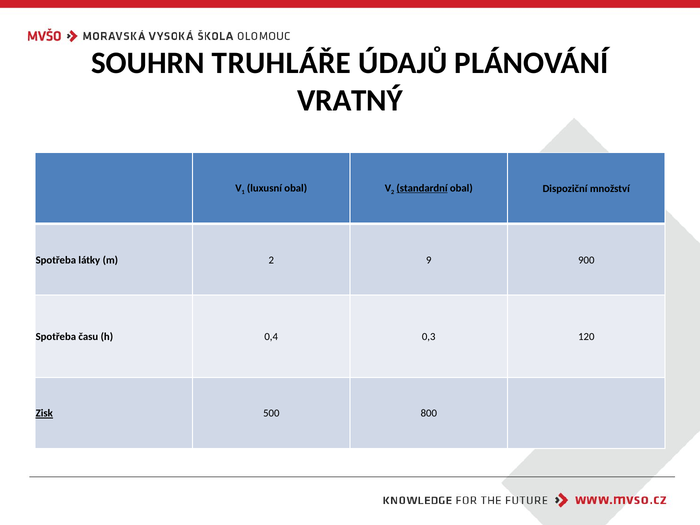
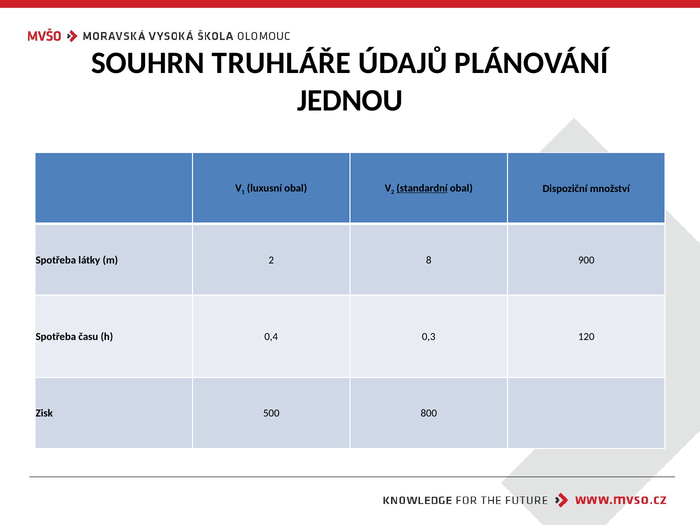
VRATNÝ: VRATNÝ -> JEDNOU
9: 9 -> 8
Zisk underline: present -> none
